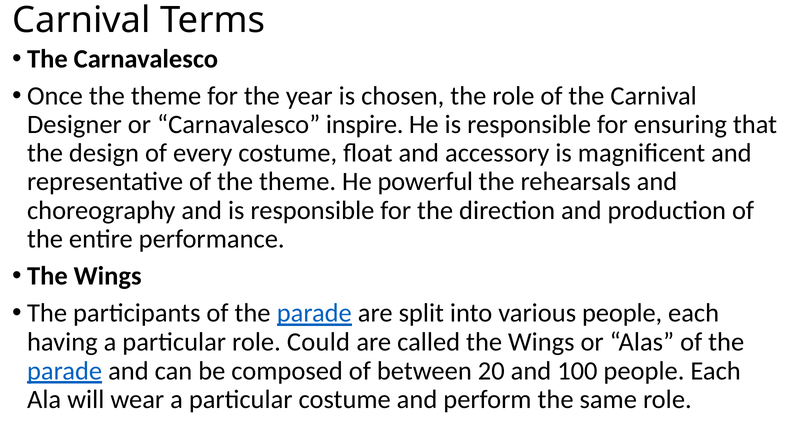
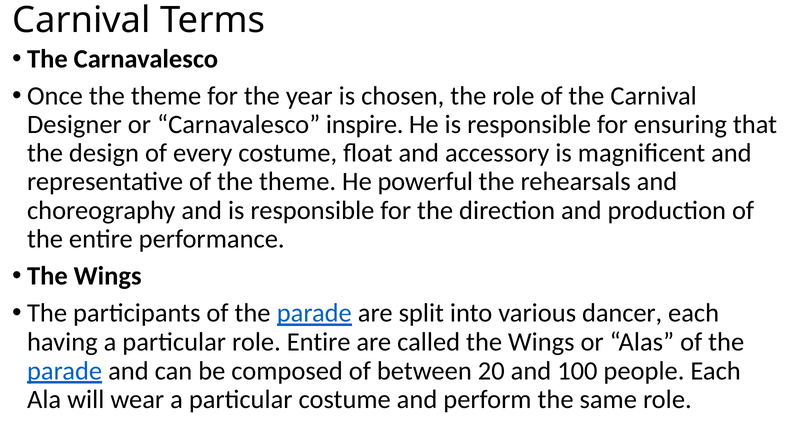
various people: people -> dancer
role Could: Could -> Entire
